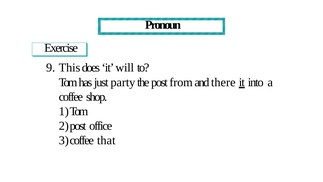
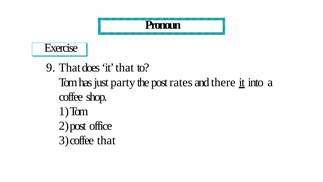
This at (70, 68): This -> That
it will: will -> that
from: from -> rates
